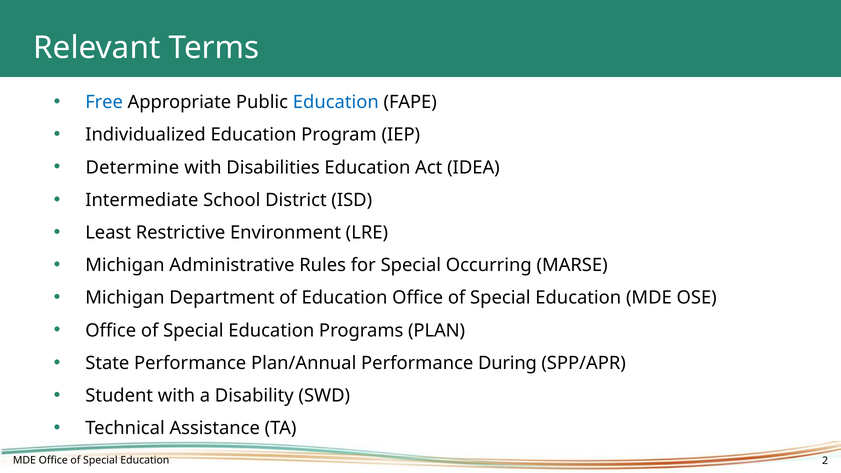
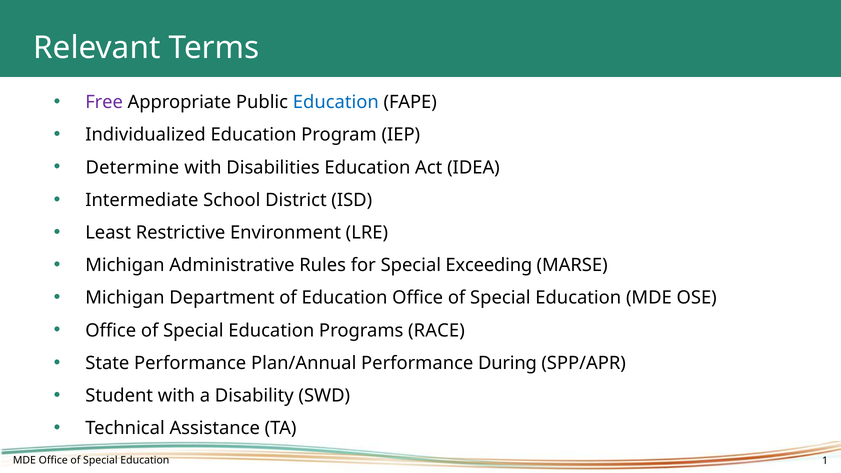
Free colour: blue -> purple
Occurring: Occurring -> Exceeding
PLAN: PLAN -> RACE
2: 2 -> 1
